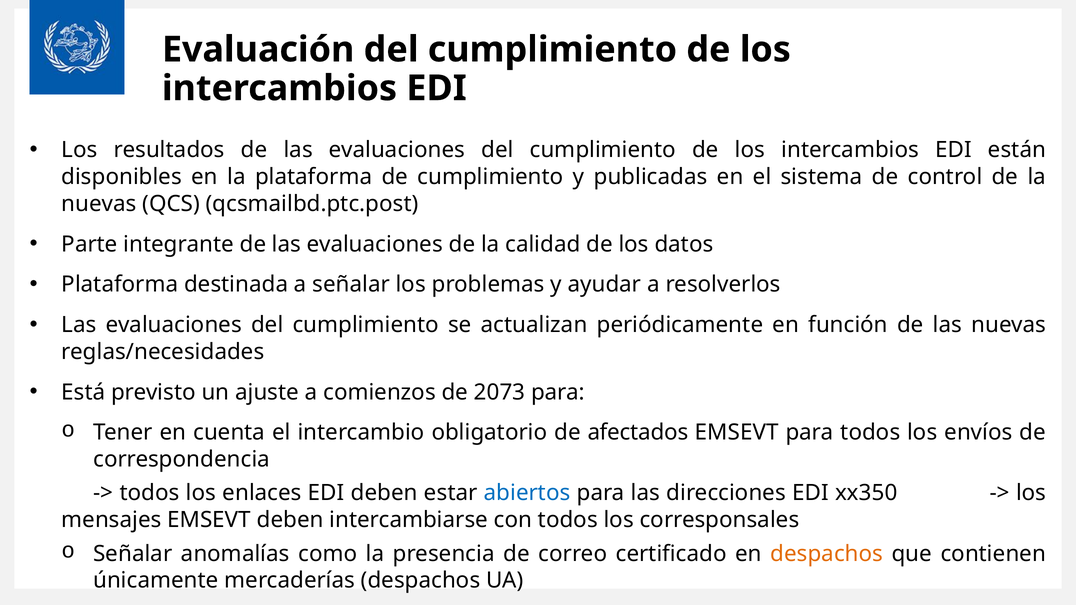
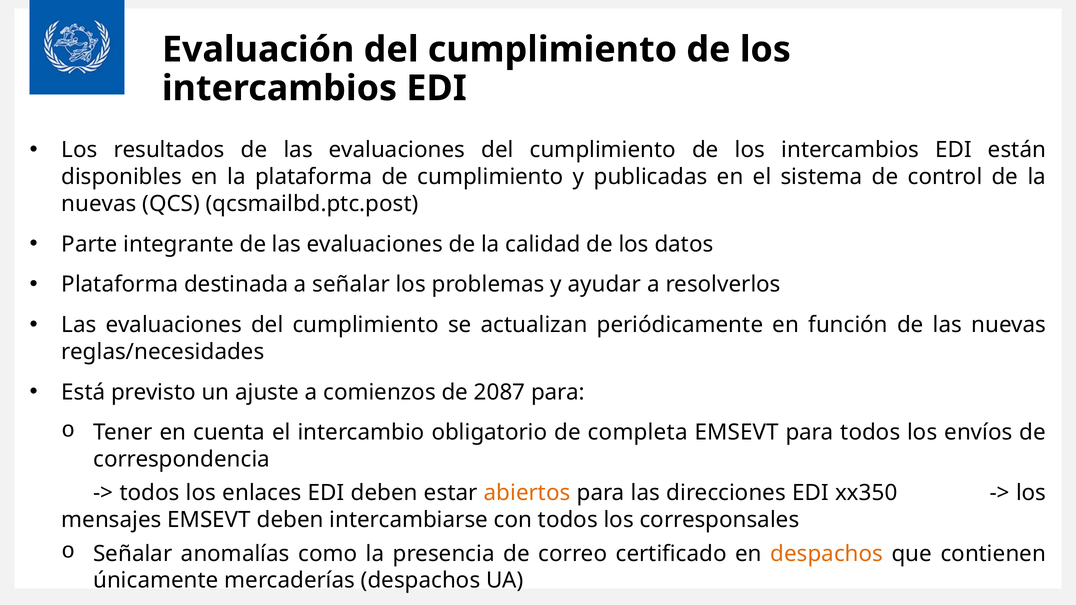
2073: 2073 -> 2087
afectados: afectados -> completa
abiertos colour: blue -> orange
